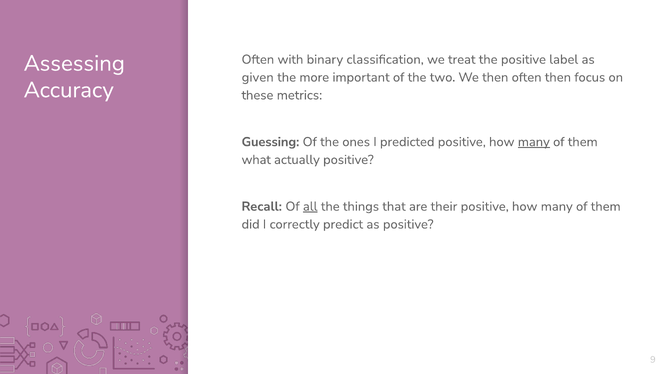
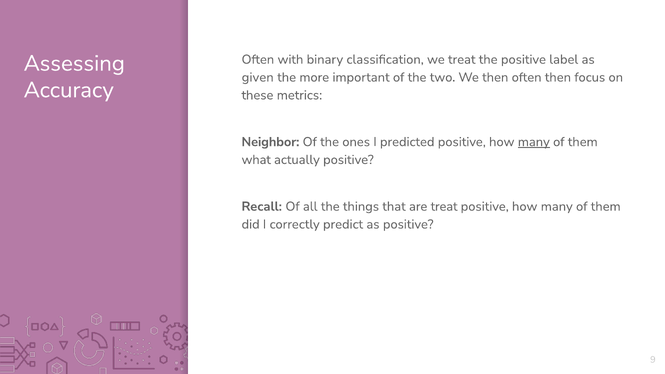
Guessing: Guessing -> Neighbor
all underline: present -> none
are their: their -> treat
